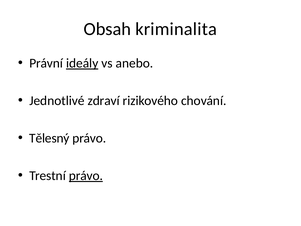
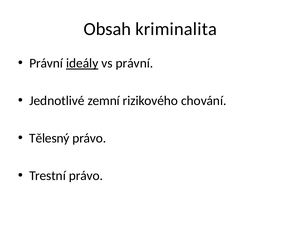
vs anebo: anebo -> právní
zdraví: zdraví -> zemní
právo at (86, 176) underline: present -> none
